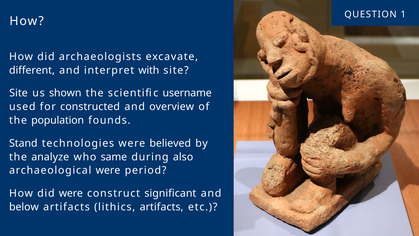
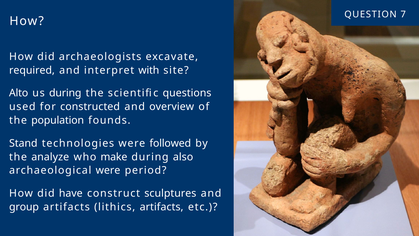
1: 1 -> 7
different: different -> required
Site at (19, 93): Site -> Alto
us shown: shown -> during
username: username -> questions
believed: believed -> followed
same: same -> make
did were: were -> have
significant: significant -> sculptures
below: below -> group
